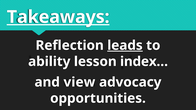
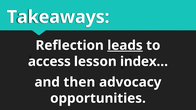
Takeaways underline: present -> none
ability: ability -> access
view: view -> then
